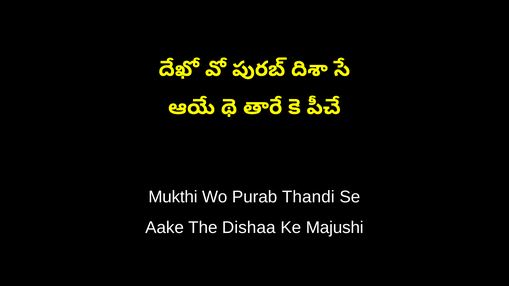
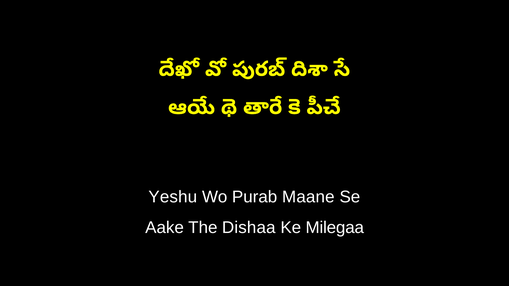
Mukthi: Mukthi -> Yeshu
Thandi: Thandi -> Maane
Majushi: Majushi -> Milegaa
